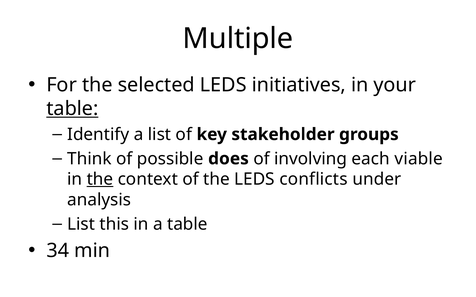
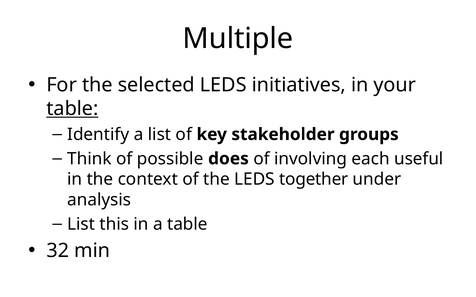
viable: viable -> useful
the at (100, 180) underline: present -> none
conflicts: conflicts -> together
34: 34 -> 32
